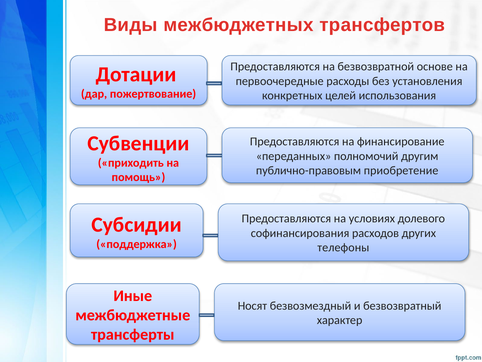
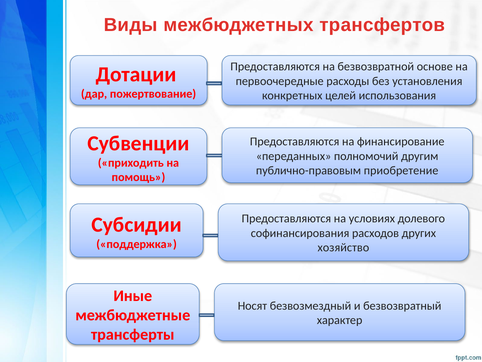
телефоны: телефоны -> хозяйство
